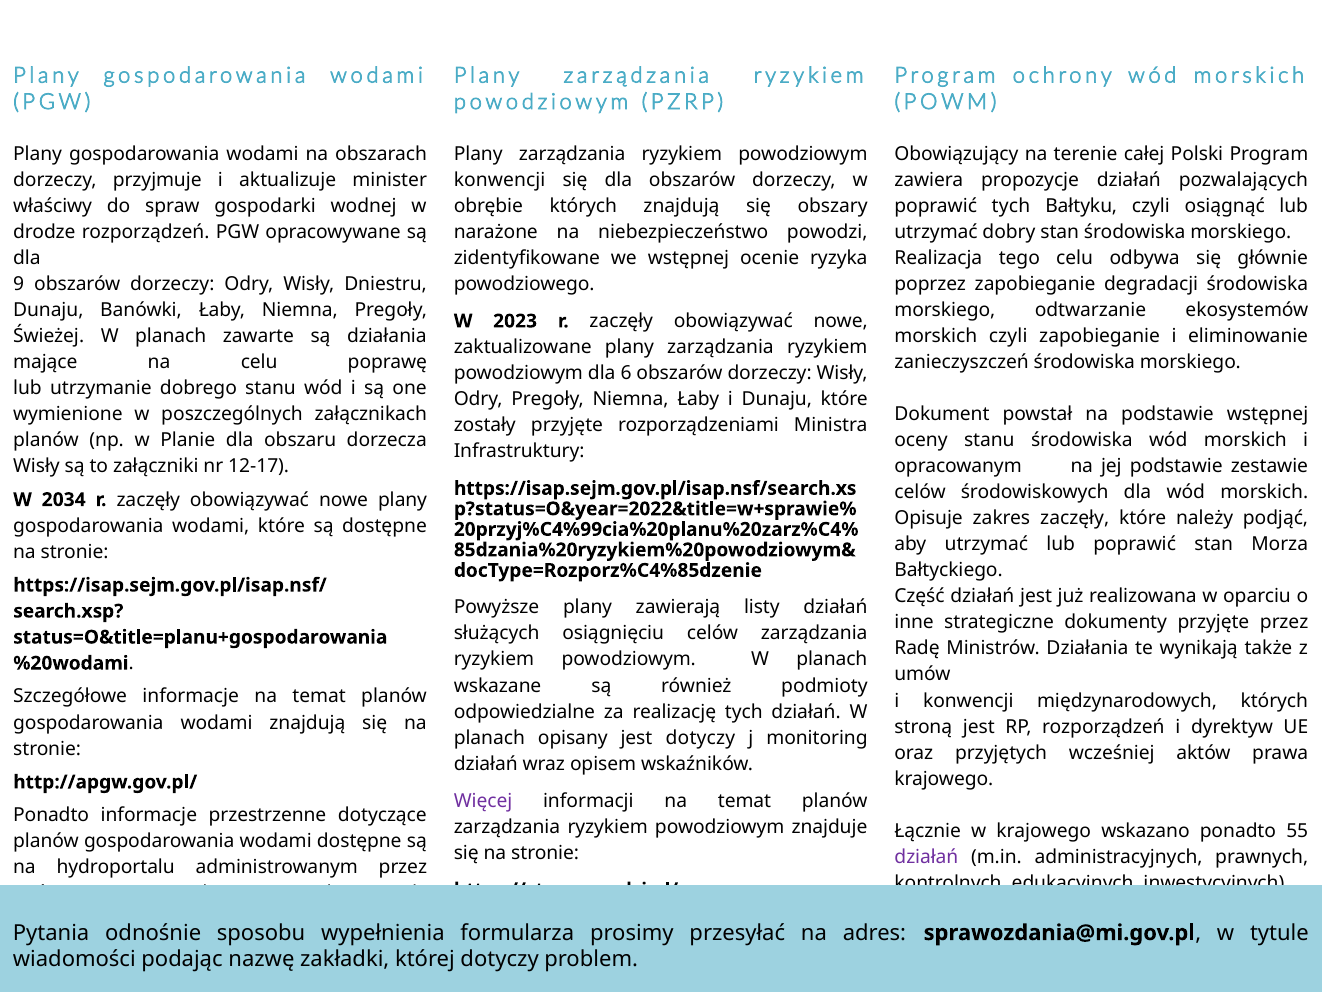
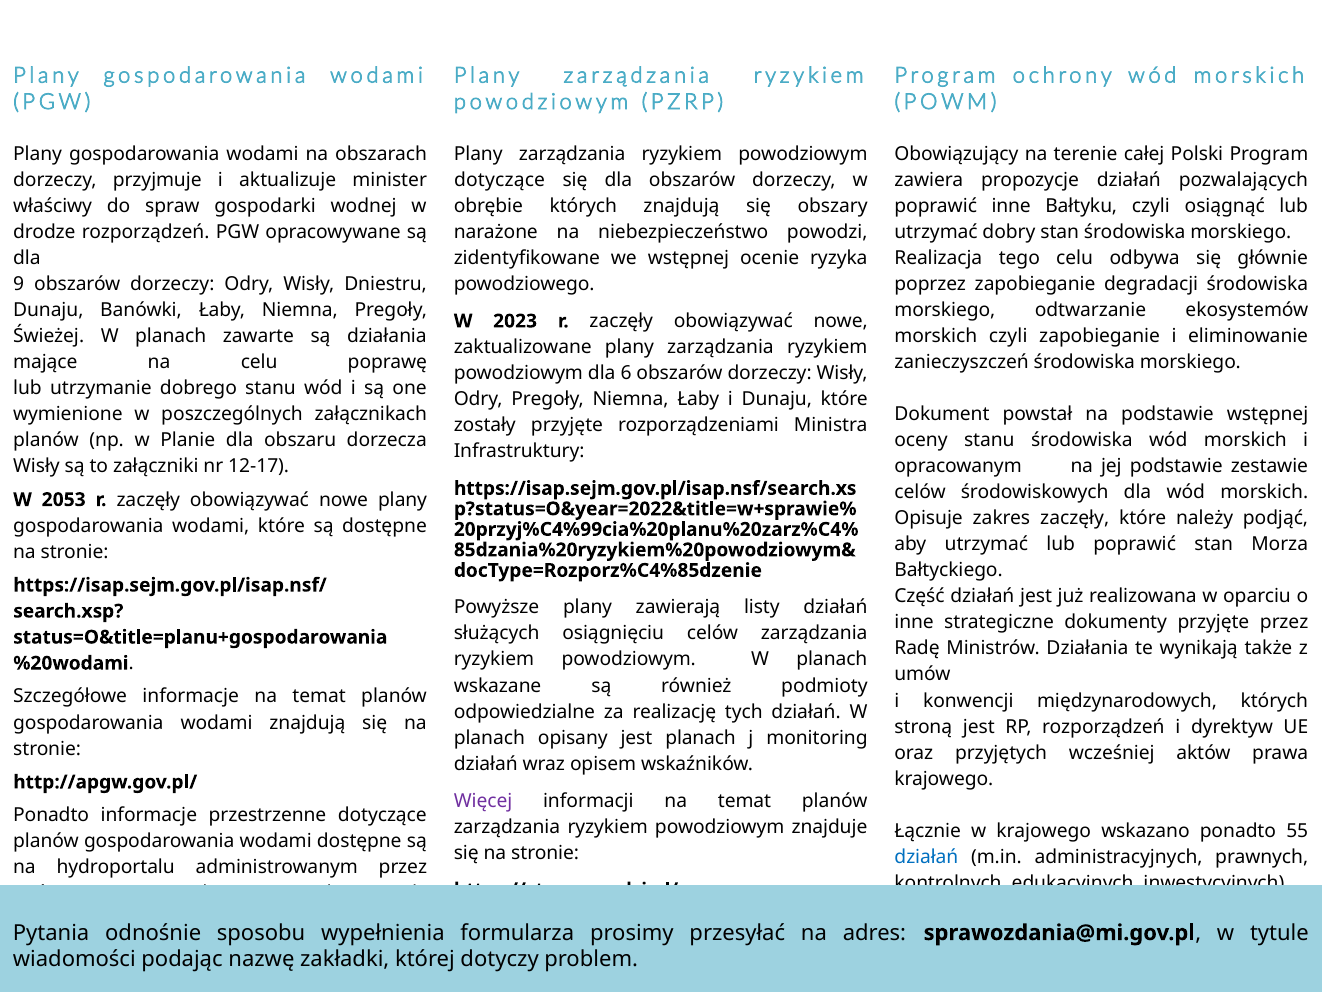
konwencji at (500, 180): konwencji -> dotyczące
poprawić tych: tych -> inne
2034: 2034 -> 2053
jest dotyczy: dotyczy -> planach
działań at (926, 856) colour: purple -> blue
